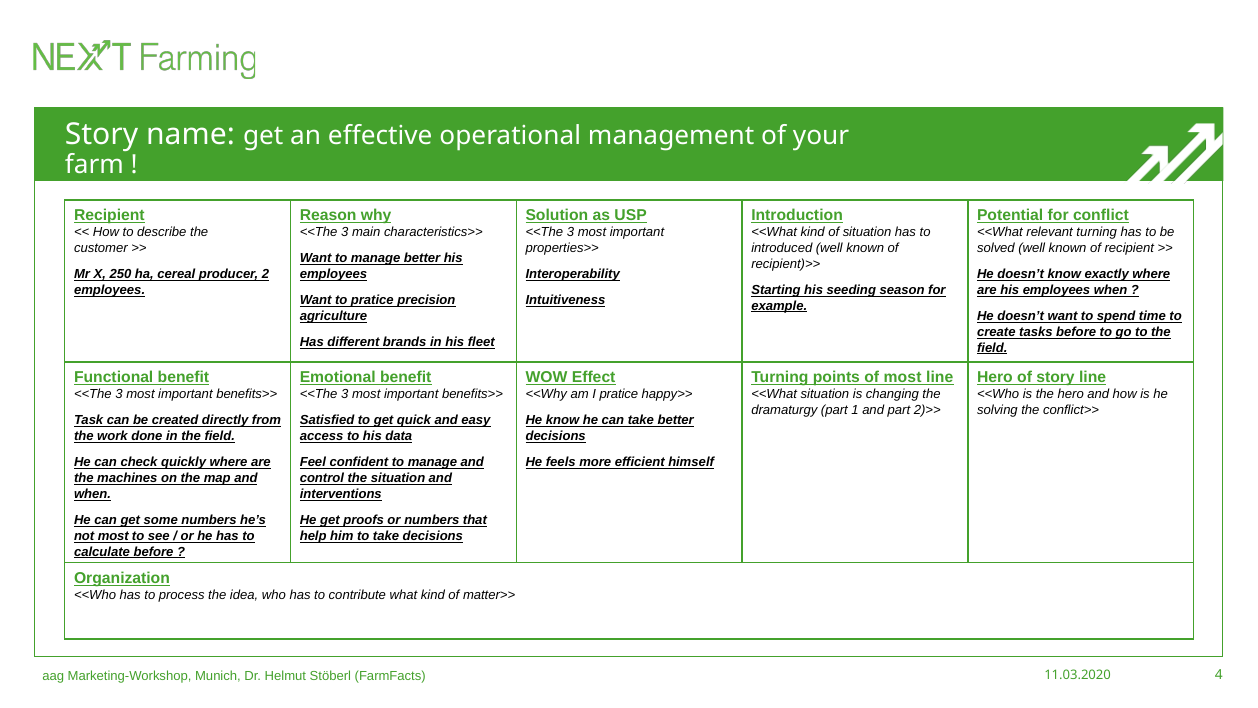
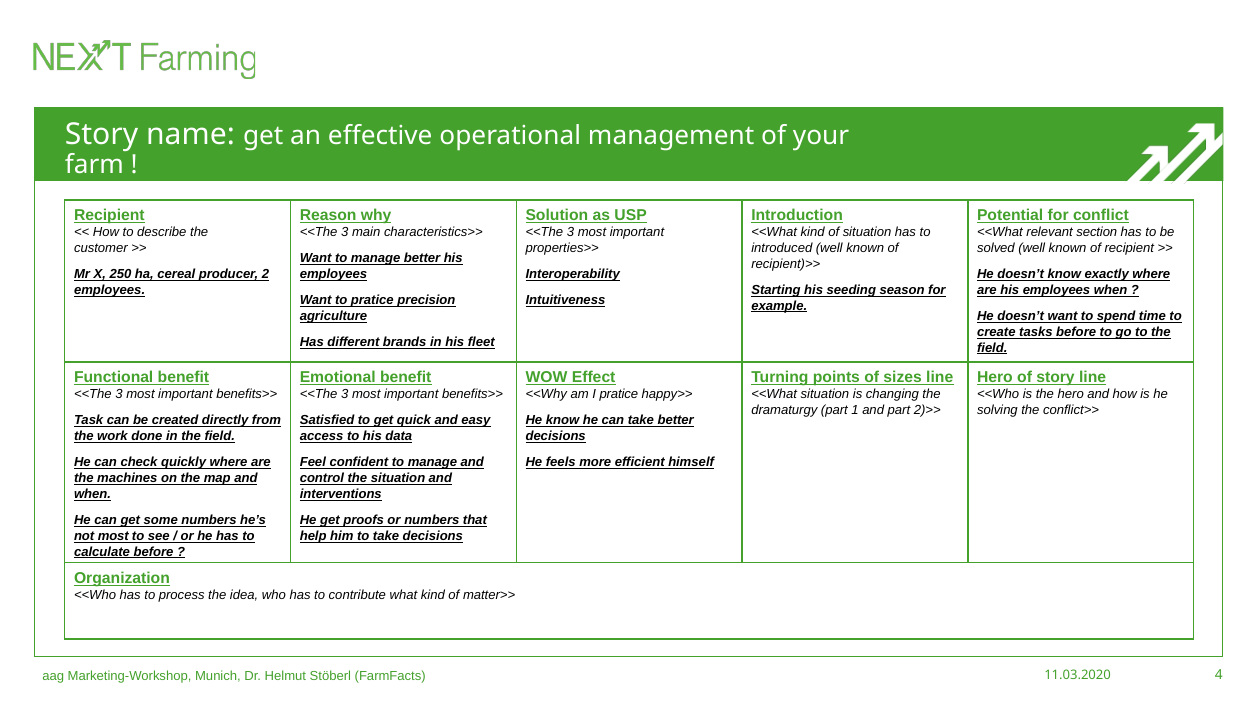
relevant turning: turning -> section
of most: most -> sizes
